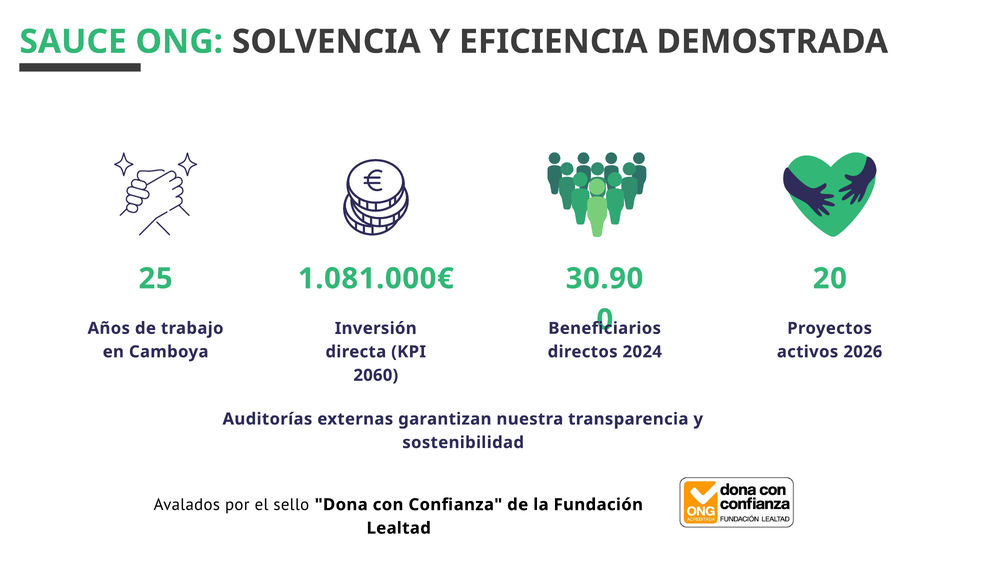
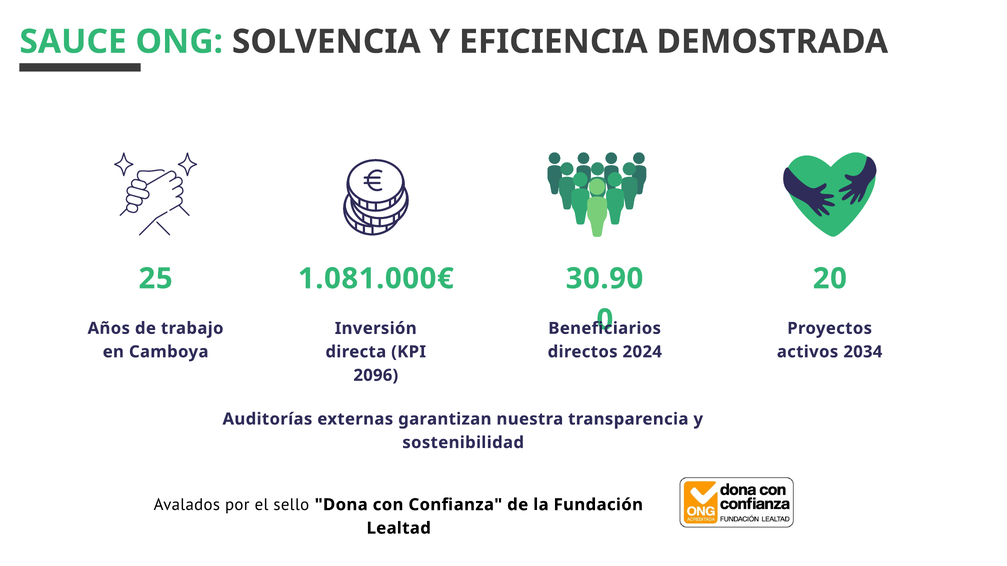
2026: 2026 -> 2034
2060: 2060 -> 2096
